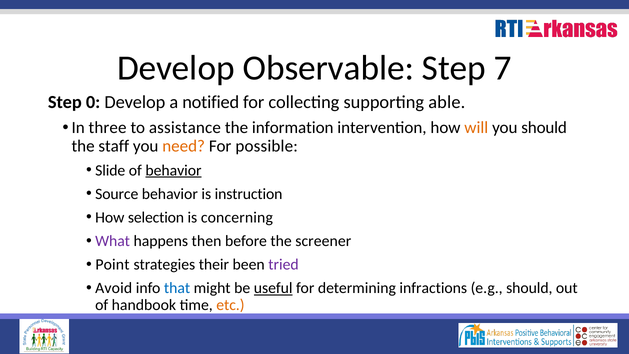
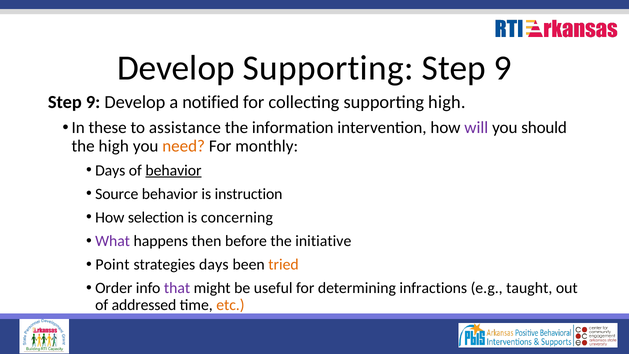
Develop Observable: Observable -> Supporting
7 at (503, 68): 7 -> 9
0 at (93, 102): 0 -> 9
supporting able: able -> high
three: three -> these
will colour: orange -> purple
the staff: staff -> high
possible: possible -> monthly
Slide at (110, 170): Slide -> Days
screener: screener -> initiative
strategies their: their -> days
tried colour: purple -> orange
Avoid: Avoid -> Order
that colour: blue -> purple
useful underline: present -> none
e.g should: should -> taught
handbook: handbook -> addressed
